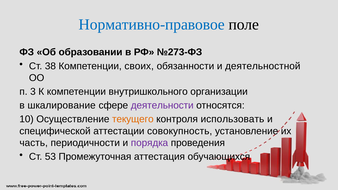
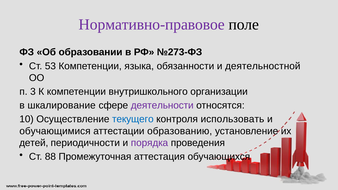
Нормативно-правовое colour: blue -> purple
38: 38 -> 53
своих: своих -> языка
текущего colour: orange -> blue
специфической: специфической -> обучающимися
совокупность: совокупность -> образованию
часть: часть -> детей
53: 53 -> 88
